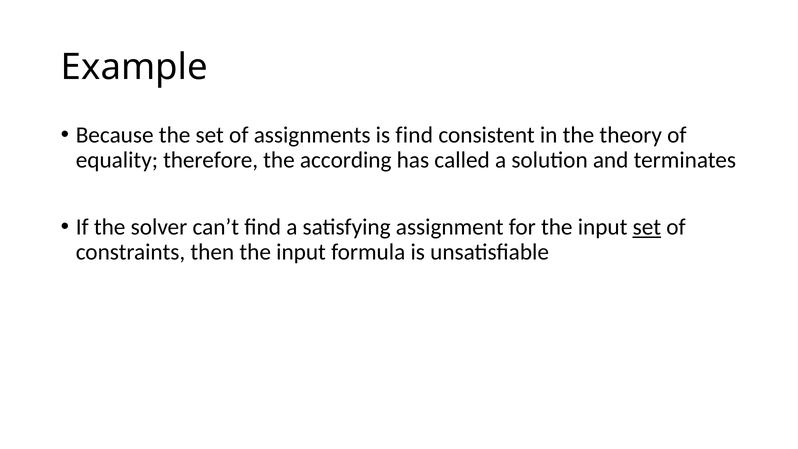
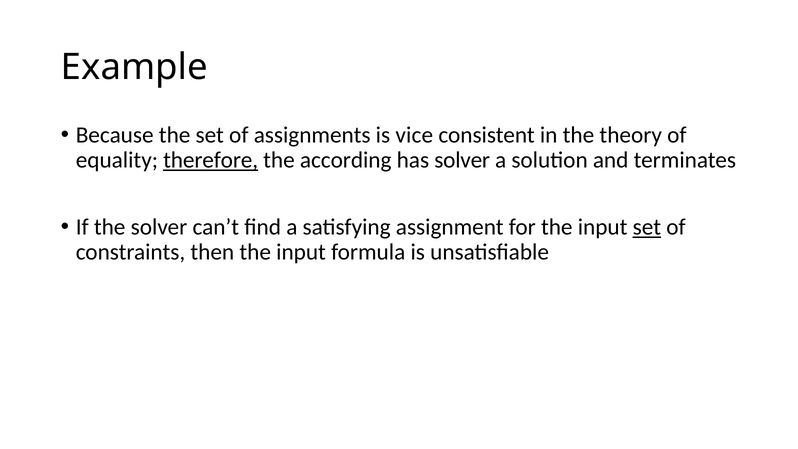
is find: find -> vice
therefore underline: none -> present
has called: called -> solver
